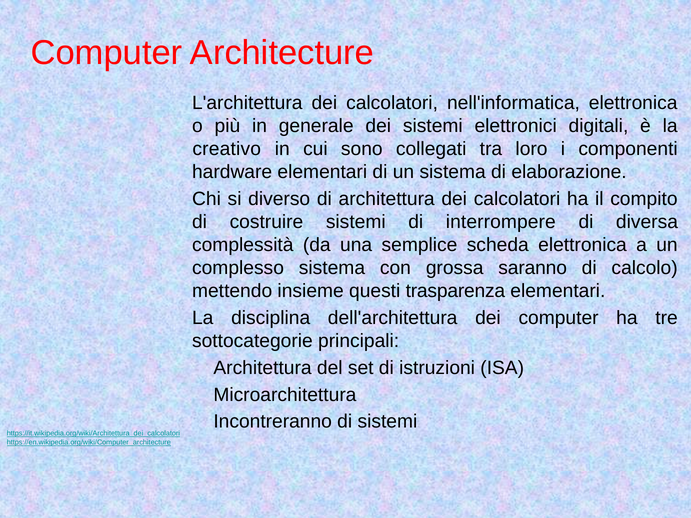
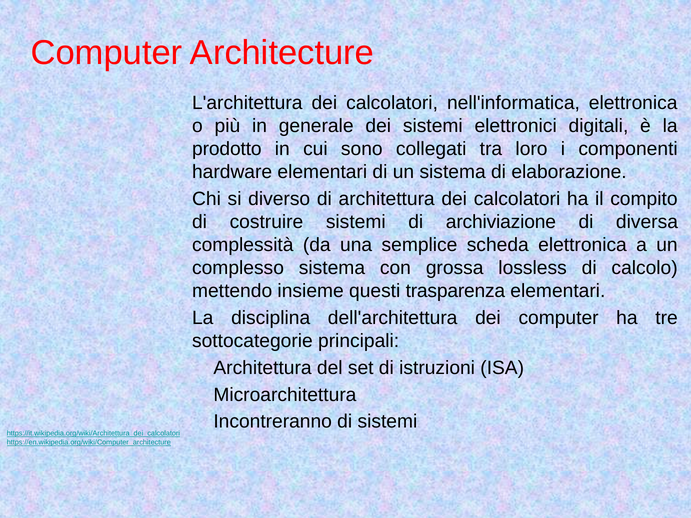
creativo: creativo -> prodotto
interrompere: interrompere -> archiviazione
saranno: saranno -> lossless
